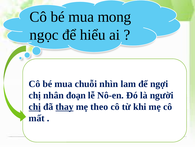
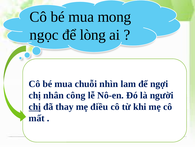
hiểu: hiểu -> lòng
đoạn: đoạn -> công
thay underline: present -> none
theo: theo -> điều
